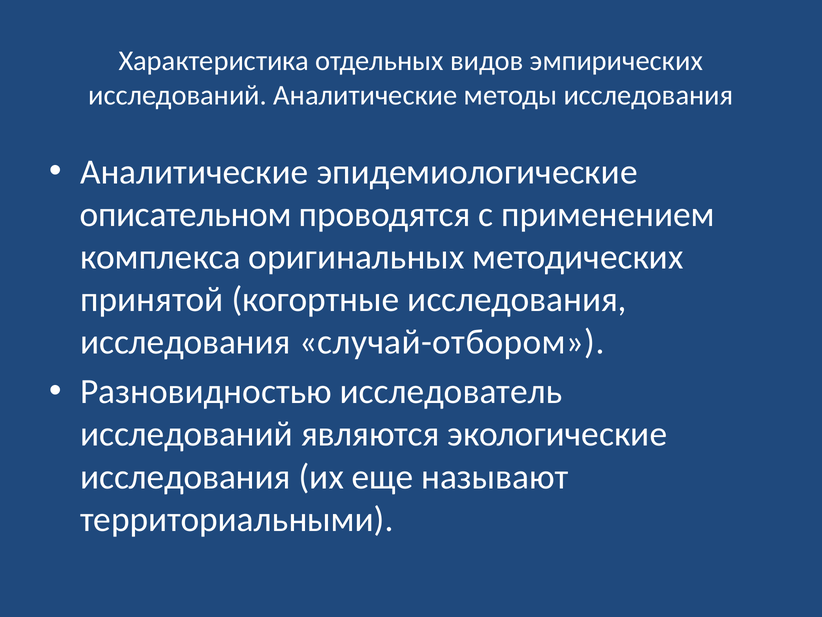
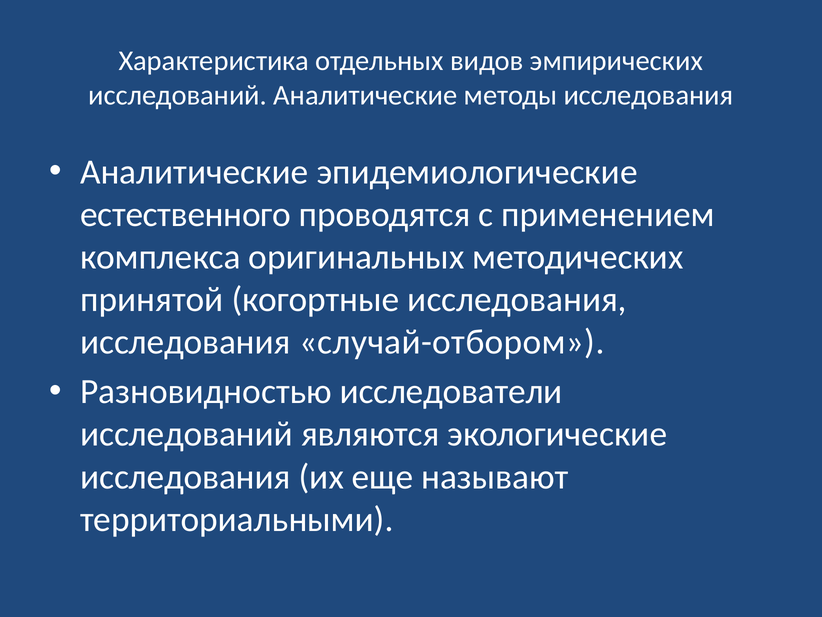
описательном: описательном -> естественного
исследователь: исследователь -> исследователи
